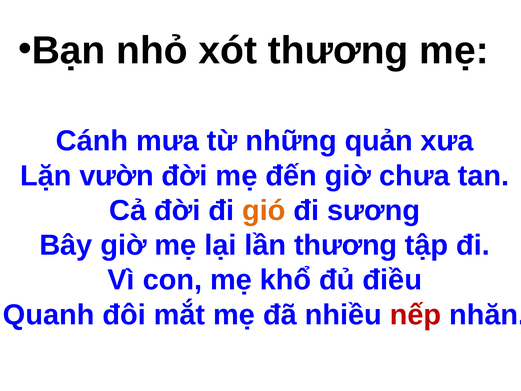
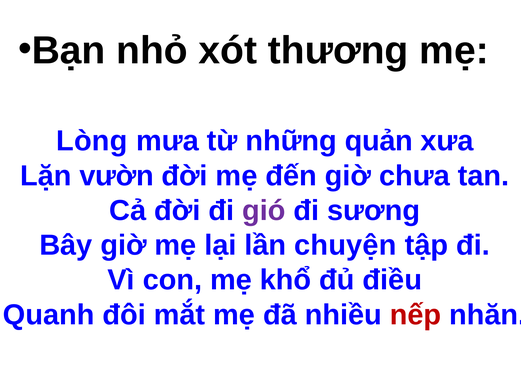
Cánh: Cánh -> Lòng
gió colour: orange -> purple
lần thương: thương -> chuyện
